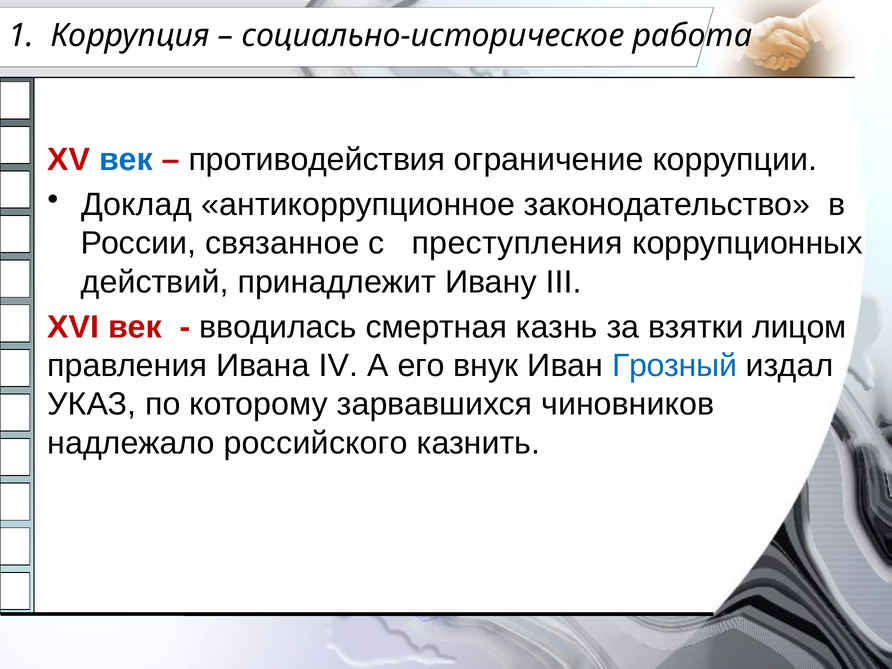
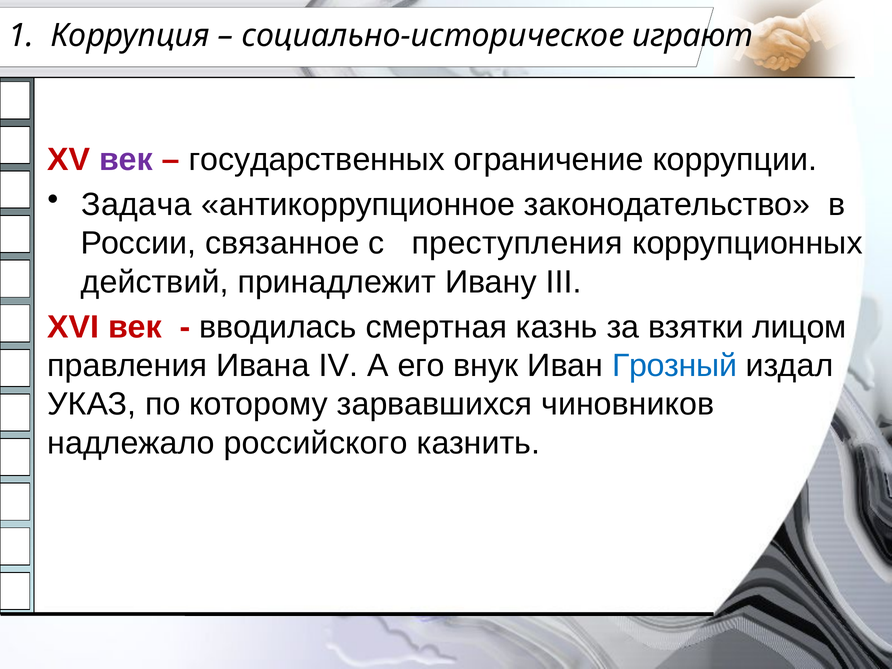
работа: работа -> играют
век at (126, 160) colour: blue -> purple
противодействия: противодействия -> государственных
Доклад: Доклад -> Задача
